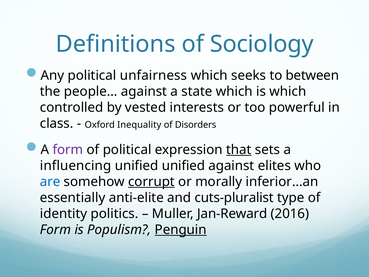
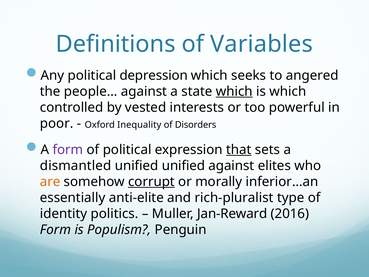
Sociology: Sociology -> Variables
unfairness: unfairness -> depression
between: between -> angered
which at (234, 91) underline: none -> present
class: class -> poor
influencing: influencing -> dismantled
are colour: blue -> orange
cuts-pluralist: cuts-pluralist -> rich-pluralist
Penguin underline: present -> none
